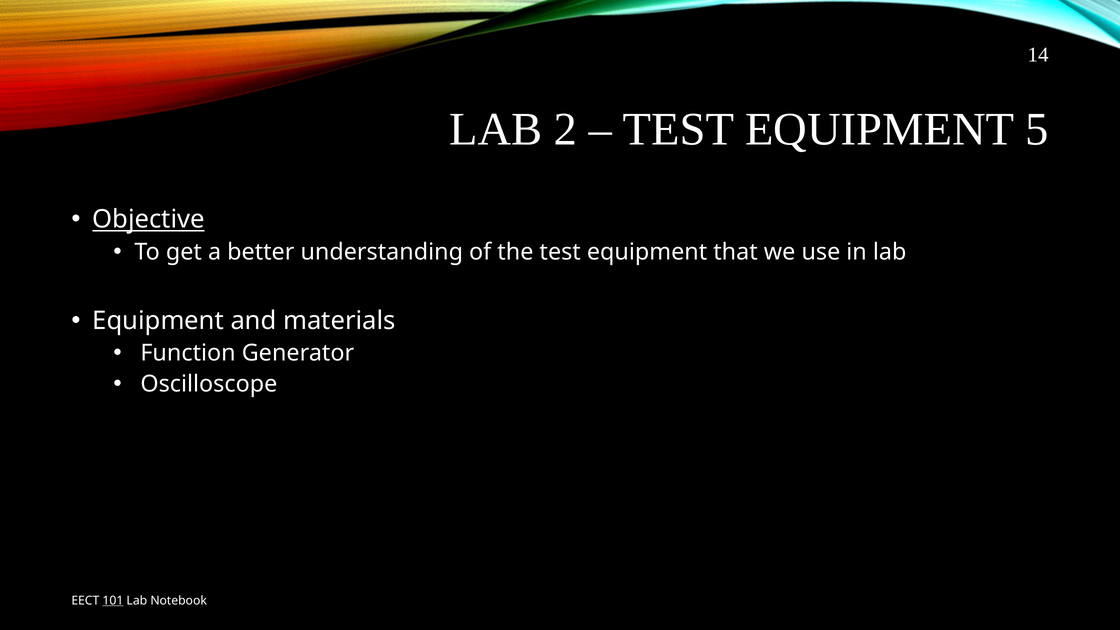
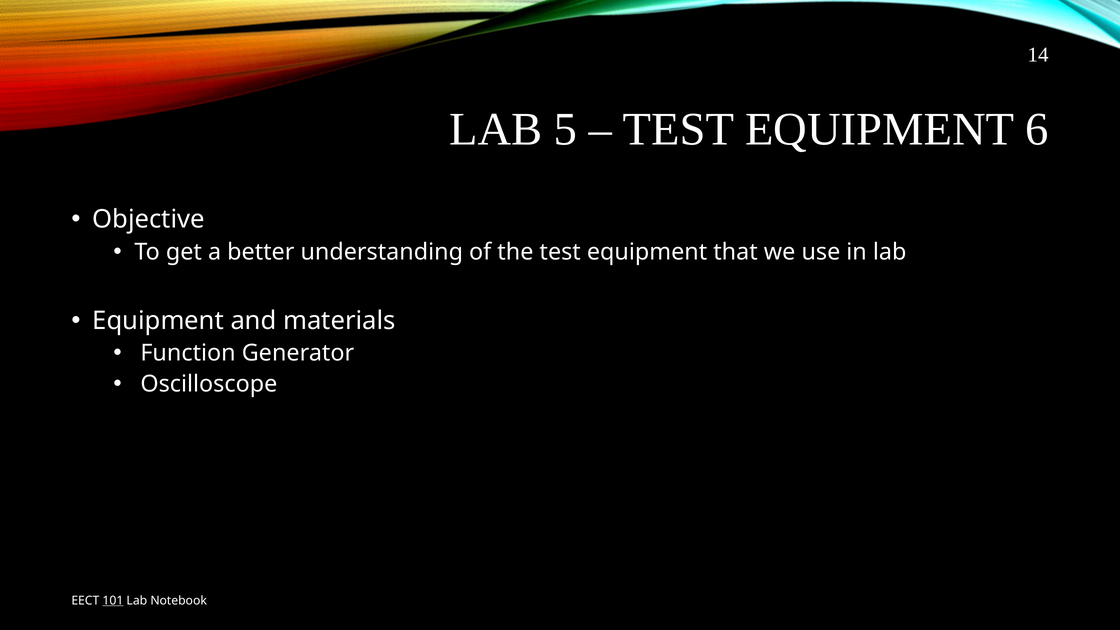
2: 2 -> 5
5: 5 -> 6
Objective underline: present -> none
